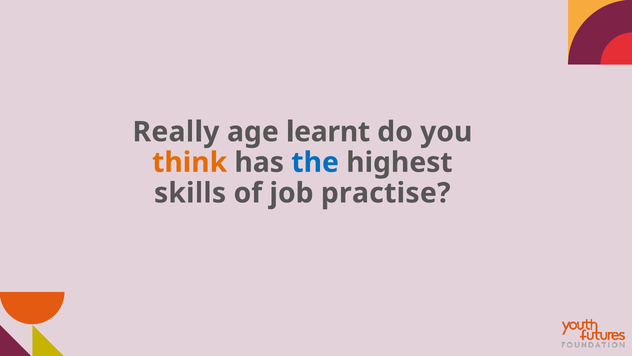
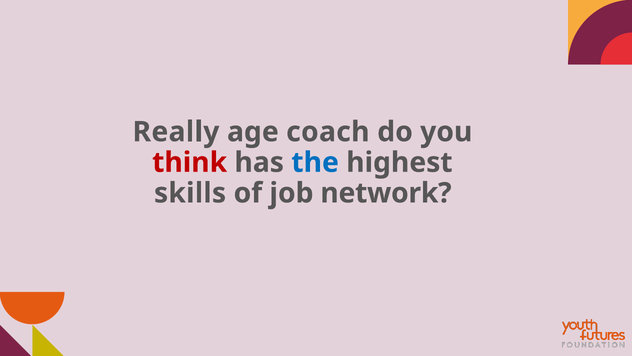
learnt: learnt -> coach
think colour: orange -> red
practise: practise -> network
